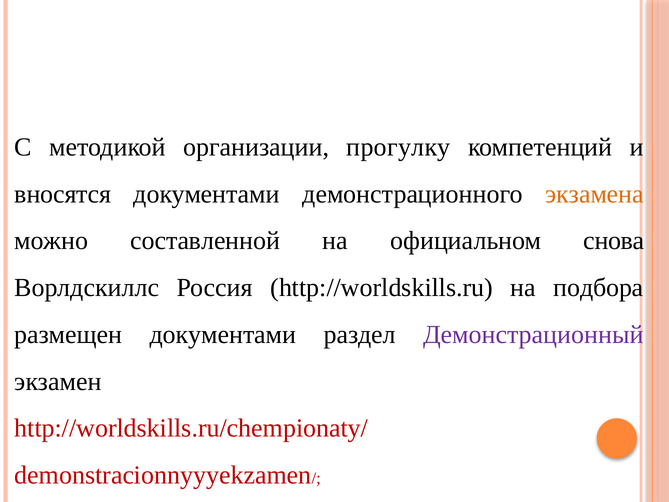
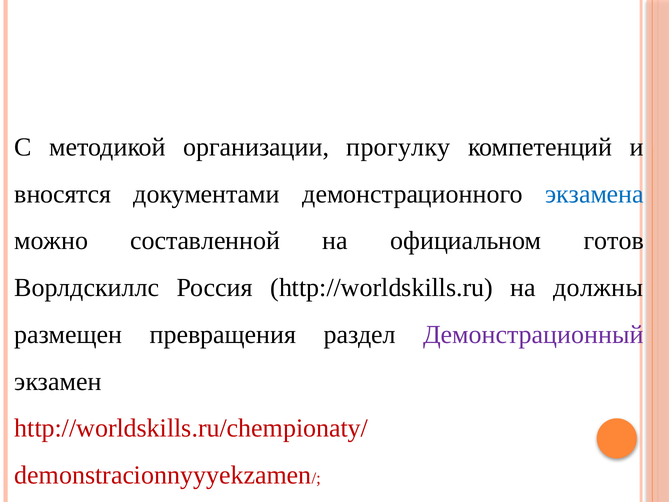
экзамена colour: orange -> blue
снова: снова -> готов
подбора: подбора -> должны
размещен документами: документами -> превращения
